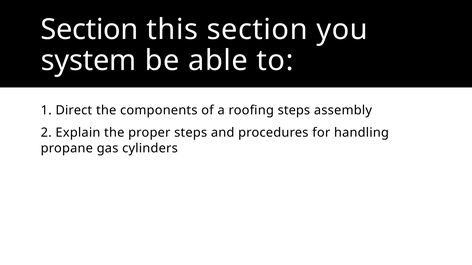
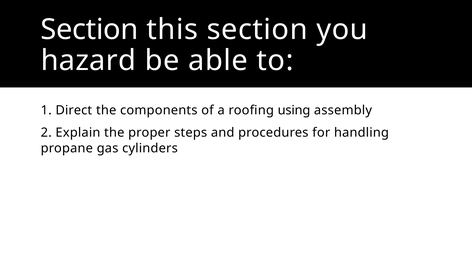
system: system -> hazard
roofing steps: steps -> using
